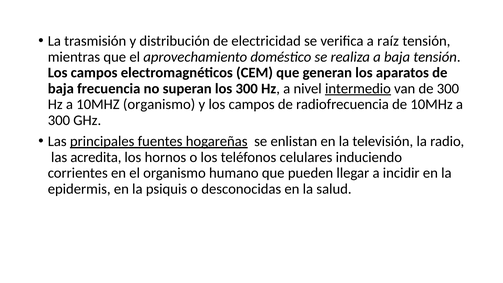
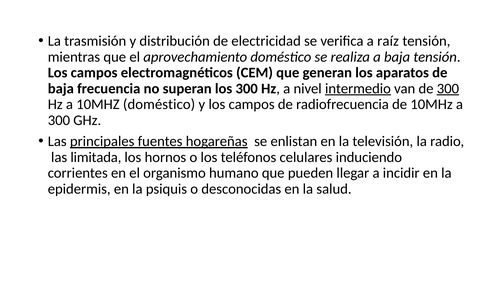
300 at (448, 89) underline: none -> present
10MHZ organismo: organismo -> doméstico
acredita: acredita -> limitada
